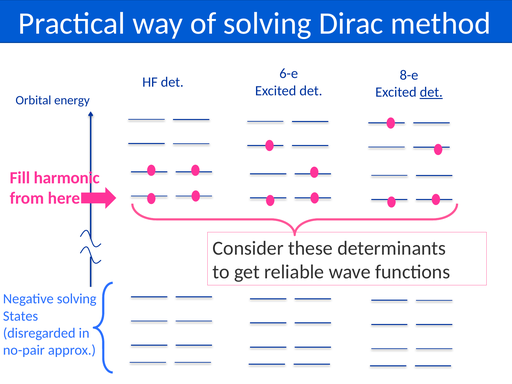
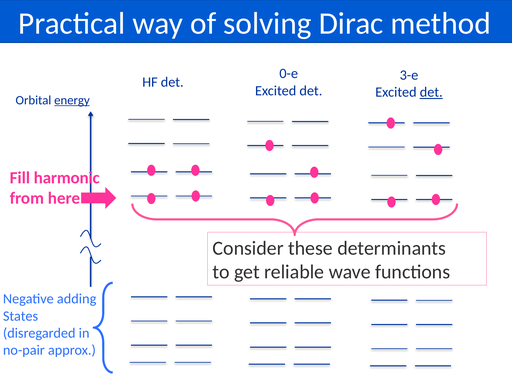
6-e: 6-e -> 0-e
8-e: 8-e -> 3-e
energy underline: none -> present
Negative solving: solving -> adding
